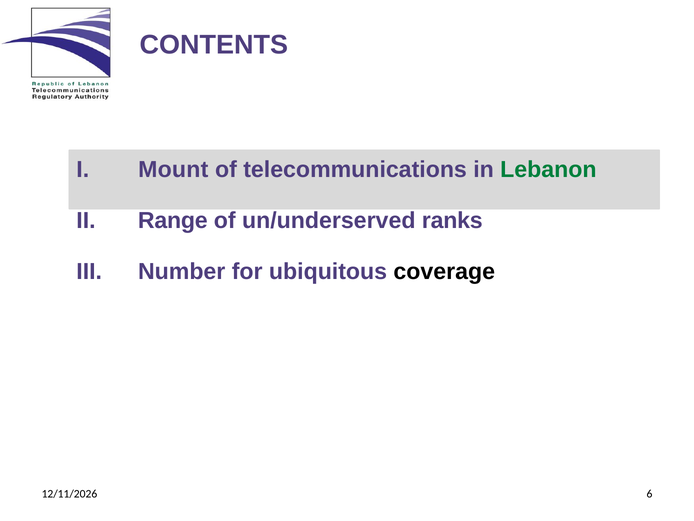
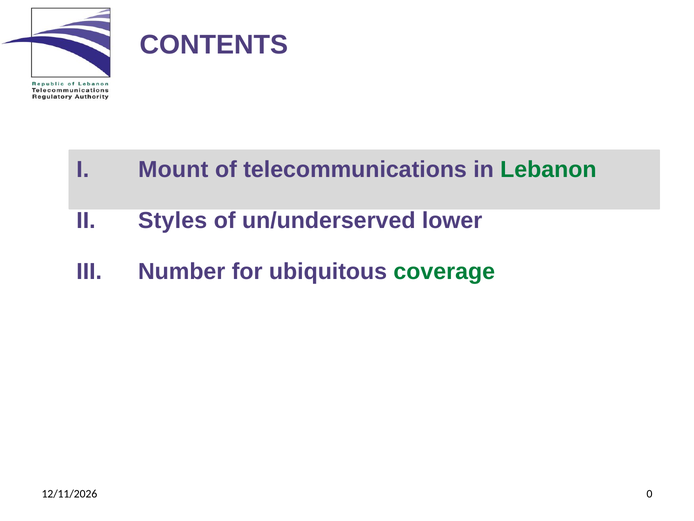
Range: Range -> Styles
ranks: ranks -> lower
coverage colour: black -> green
6: 6 -> 0
